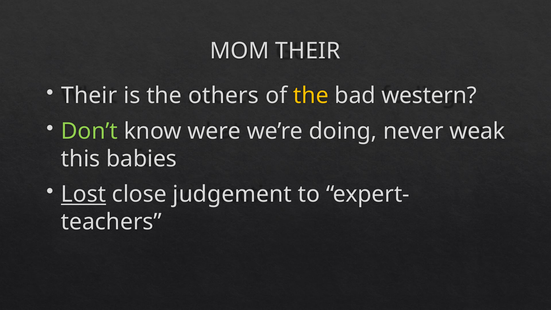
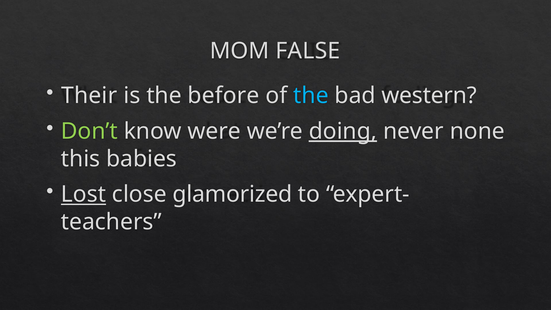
MOM THEIR: THEIR -> FALSE
others: others -> before
the at (311, 96) colour: yellow -> light blue
doing underline: none -> present
weak: weak -> none
judgement: judgement -> glamorized
